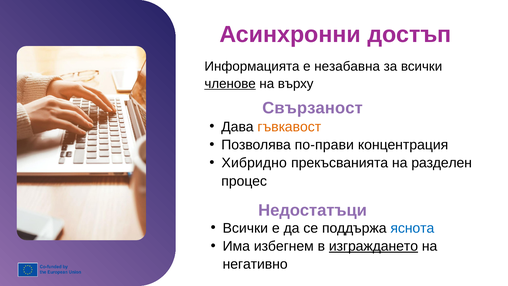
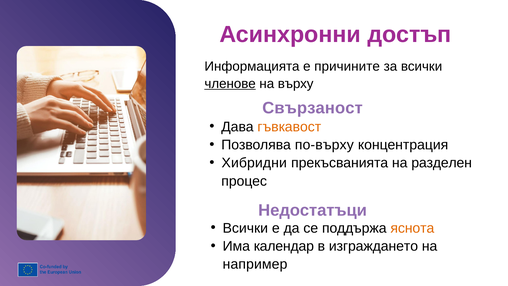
незабавна: незабавна -> причините
по-прави: по-прави -> по-върху
Хибридно: Хибридно -> Хибридни
яснота colour: blue -> orange
избегнем: избегнем -> календар
изграждането underline: present -> none
негативно: негативно -> например
